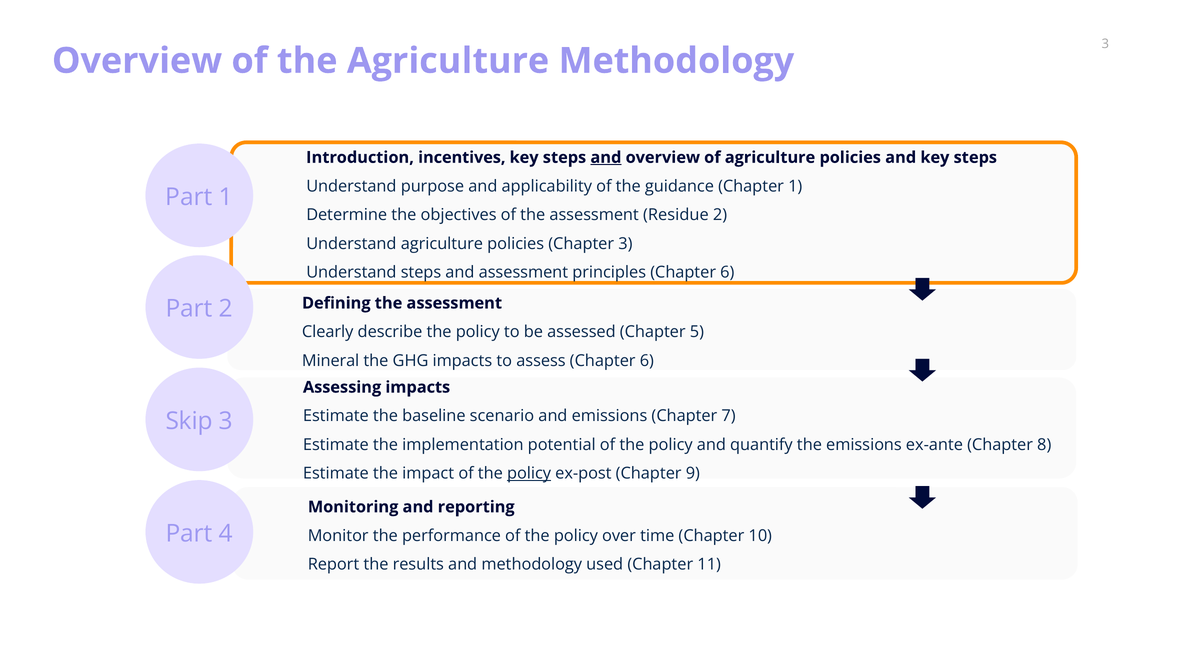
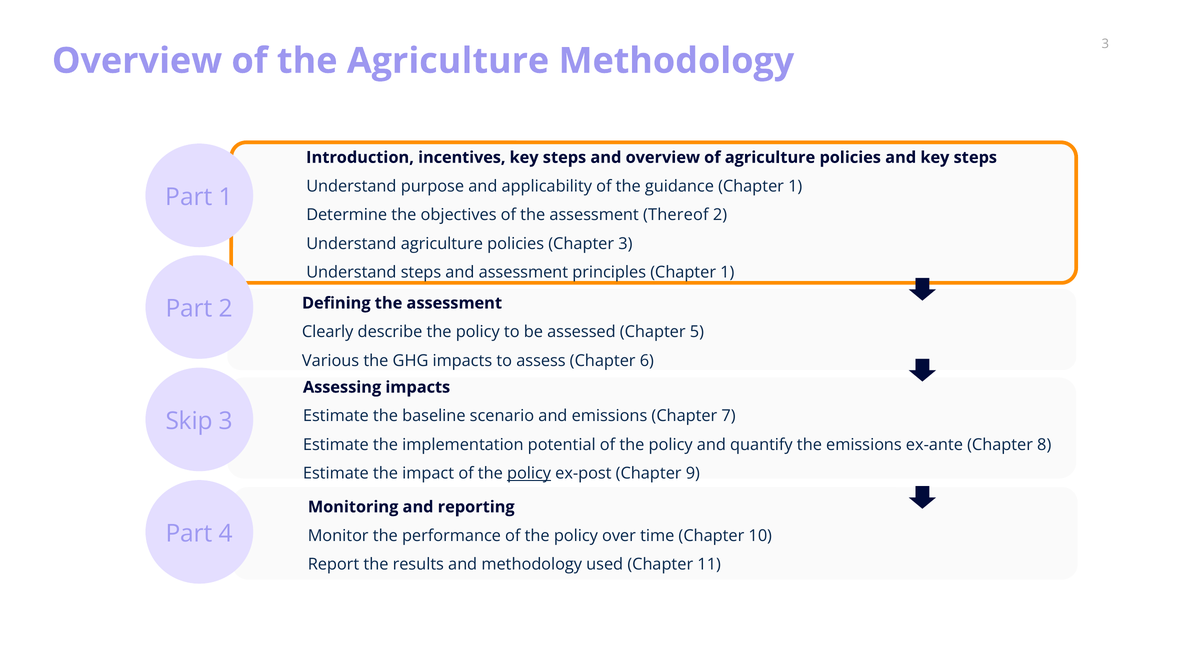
and at (606, 158) underline: present -> none
Residue: Residue -> Thereof
principles Chapter 6: 6 -> 1
Mineral: Mineral -> Various
